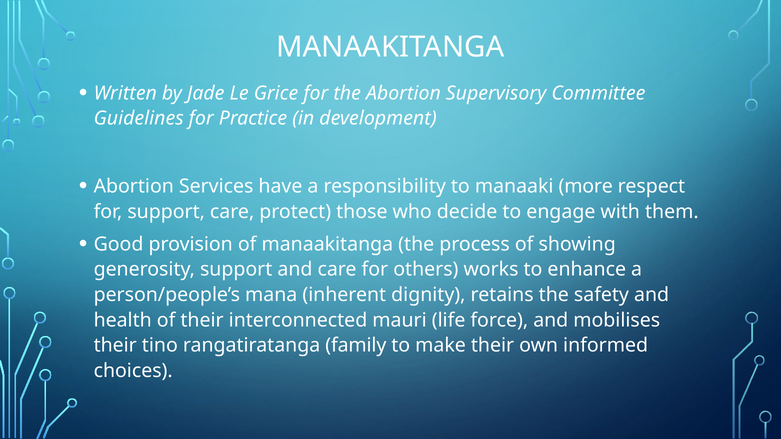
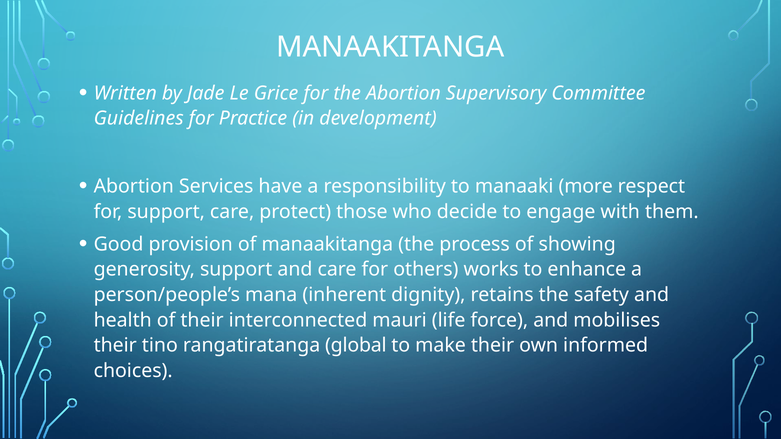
family: family -> global
